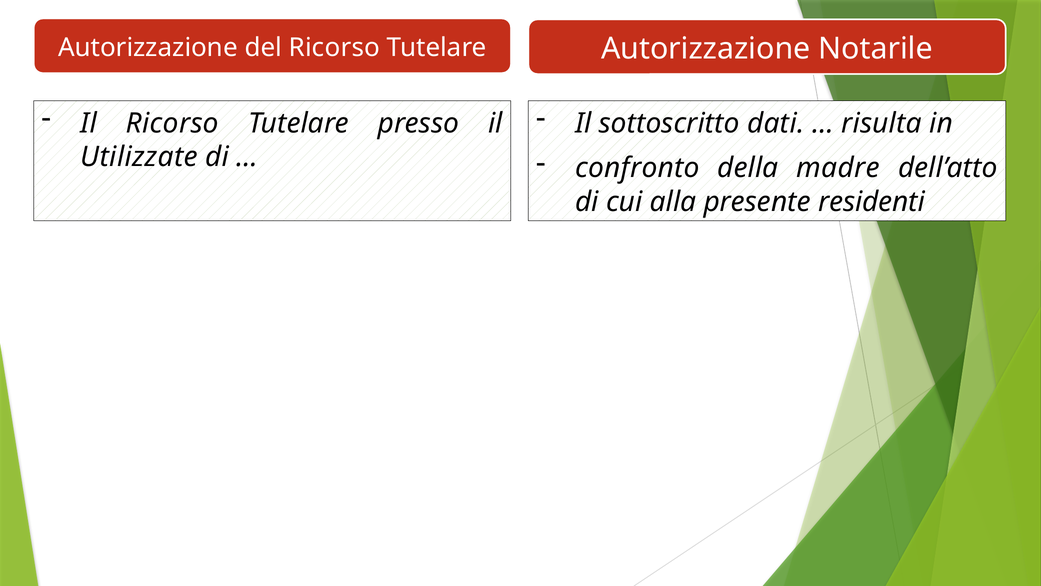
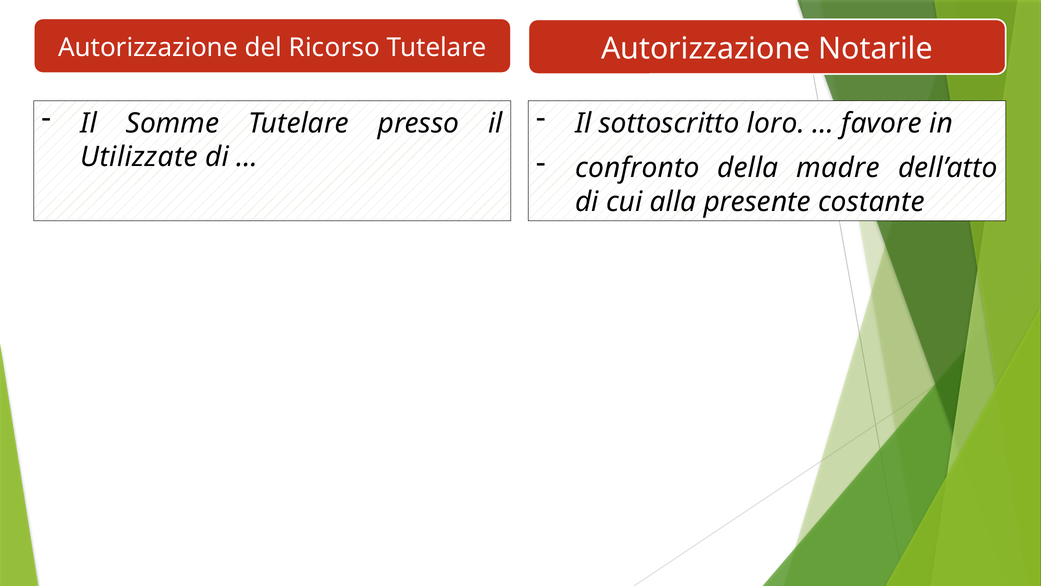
Il Ricorso: Ricorso -> Somme
dati: dati -> loro
risulta: risulta -> favore
residenti: residenti -> costante
